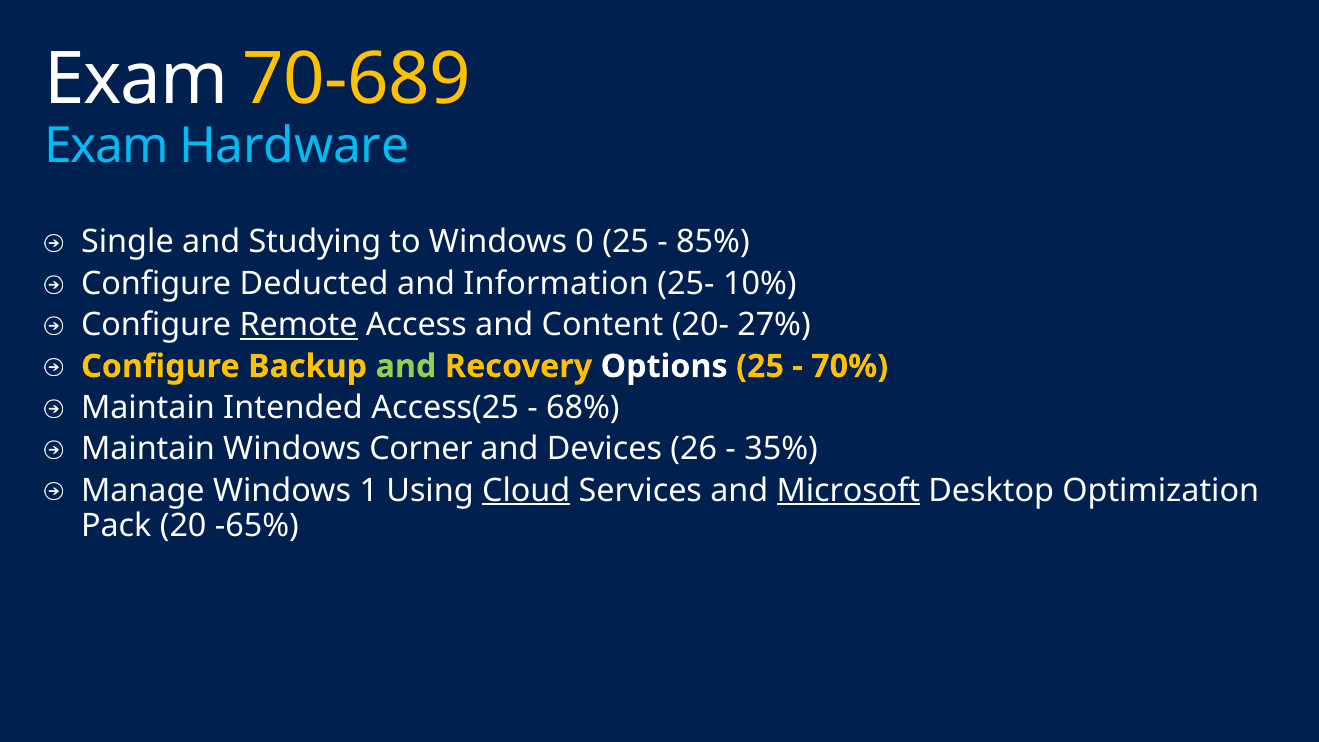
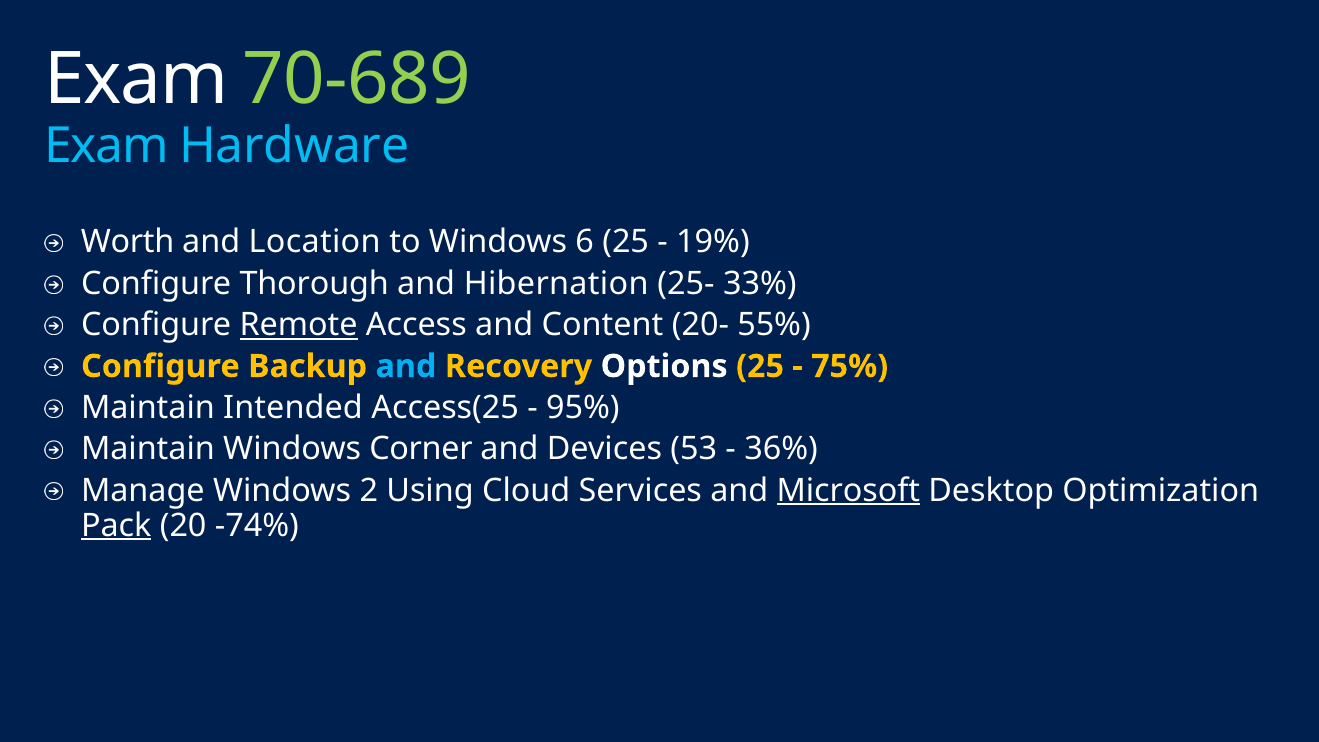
70-689 colour: yellow -> light green
Single: Single -> Worth
Studying: Studying -> Location
0: 0 -> 6
85%: 85% -> 19%
Deducted: Deducted -> Thorough
Information: Information -> Hibernation
10%: 10% -> 33%
27%: 27% -> 55%
and at (406, 366) colour: light green -> light blue
70%: 70% -> 75%
68%: 68% -> 95%
26: 26 -> 53
35%: 35% -> 36%
1: 1 -> 2
Cloud underline: present -> none
Pack underline: none -> present
-65%: -65% -> -74%
